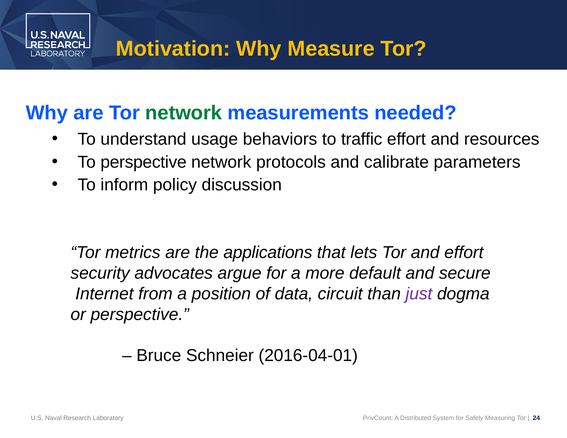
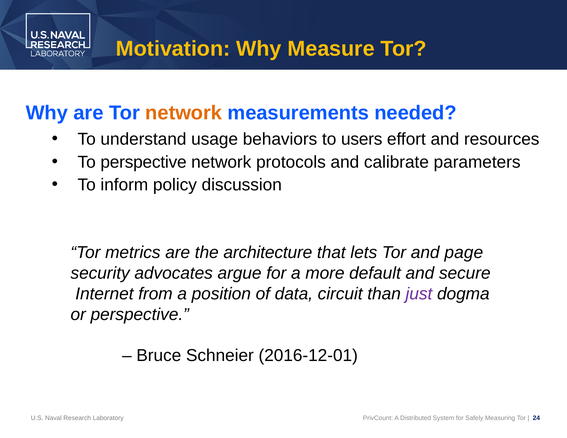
network at (184, 113) colour: green -> orange
traffic: traffic -> users
applications: applications -> architecture
and effort: effort -> page
2016-04-01: 2016-04-01 -> 2016-12-01
